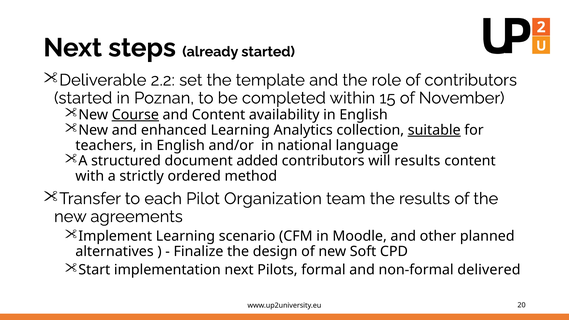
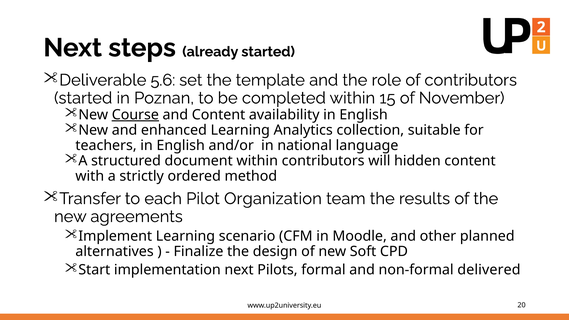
2.2: 2.2 -> 5.6
suitable underline: present -> none
document added: added -> within
will results: results -> hidden
